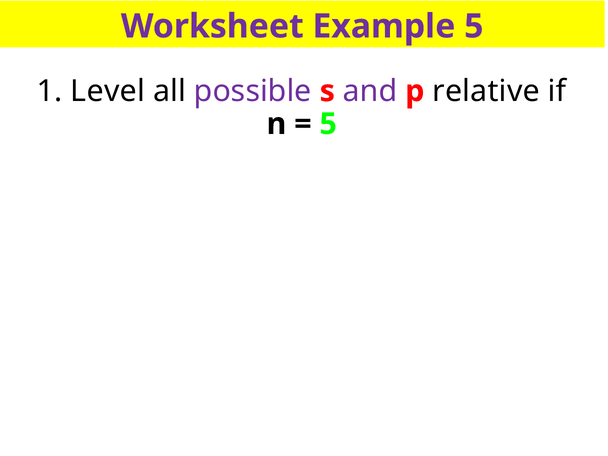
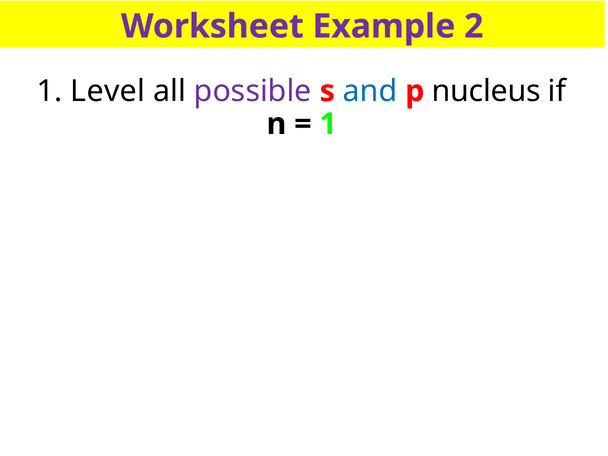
Example 5: 5 -> 2
and colour: purple -> blue
relative: relative -> nucleus
5 at (328, 124): 5 -> 1
